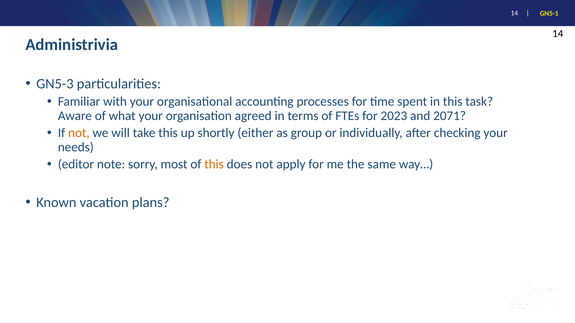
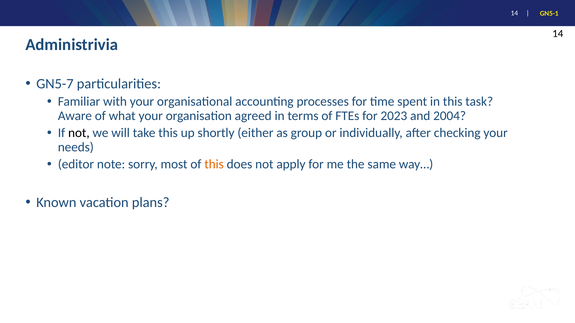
GN5-3: GN5-3 -> GN5-7
2071: 2071 -> 2004
not at (79, 133) colour: orange -> black
